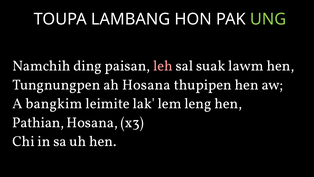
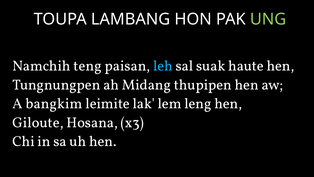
ding: ding -> teng
leh colour: pink -> light blue
lawm: lawm -> haute
ah Hosana: Hosana -> Midang
Pathian: Pathian -> Giloute
